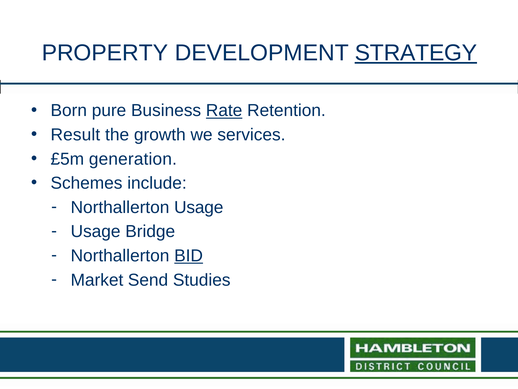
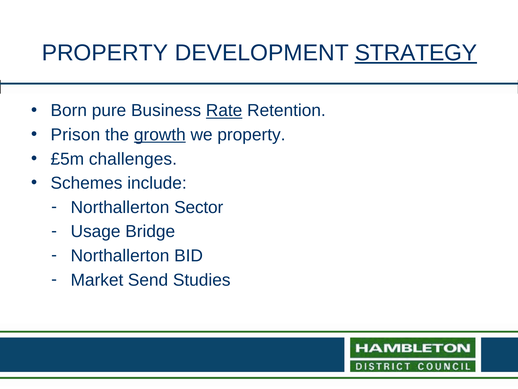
Result: Result -> Prison
growth underline: none -> present
we services: services -> property
generation: generation -> challenges
Northallerton Usage: Usage -> Sector
BID underline: present -> none
